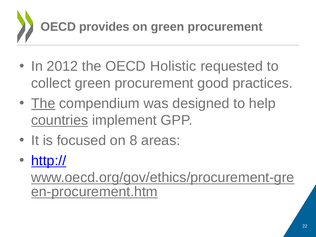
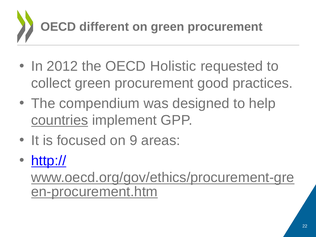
provides: provides -> different
The at (43, 103) underline: present -> none
8: 8 -> 9
